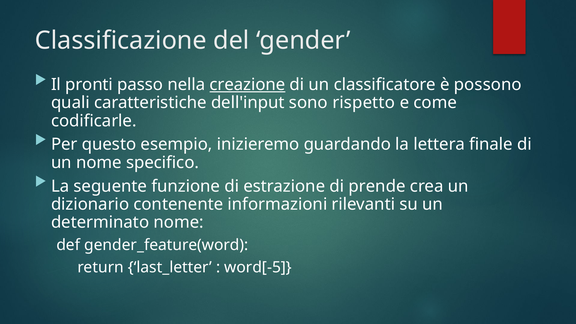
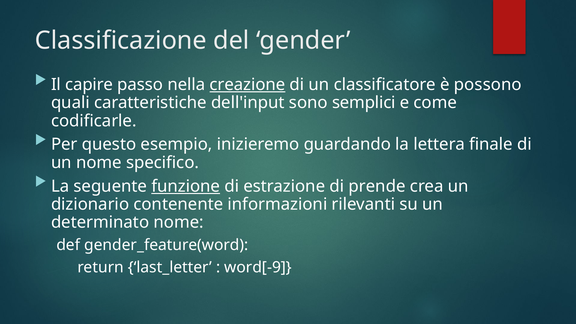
pronti: pronti -> capire
rispetto: rispetto -> semplici
funzione underline: none -> present
word[-5: word[-5 -> word[-9
